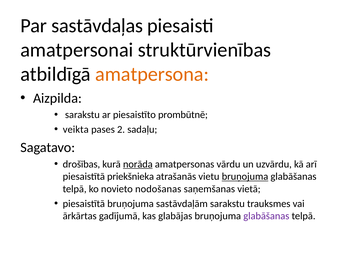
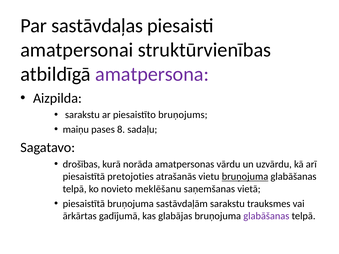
amatpersona colour: orange -> purple
prombūtnē: prombūtnē -> bruņojums
veikta: veikta -> maiņu
2: 2 -> 8
norāda underline: present -> none
priekšnieka: priekšnieka -> pretojoties
nodošanas: nodošanas -> meklēšanu
